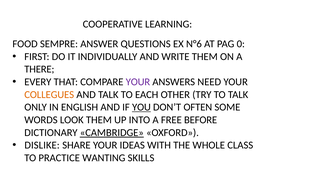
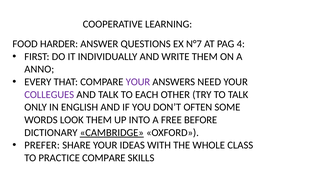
SEMPRE: SEMPRE -> HARDER
N°6: N°6 -> N°7
0: 0 -> 4
THERE: THERE -> ANNO
COLLEGUES colour: orange -> purple
YOU underline: present -> none
DISLIKE: DISLIKE -> PREFER
PRACTICE WANTING: WANTING -> COMPARE
